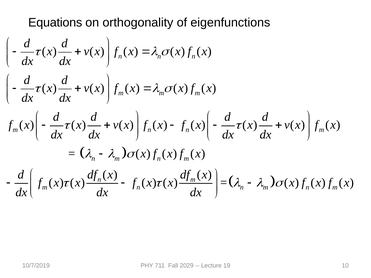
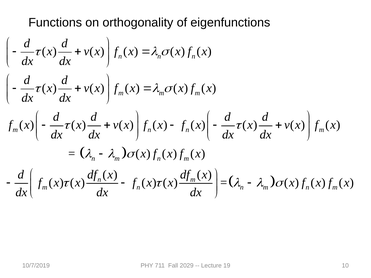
Equations: Equations -> Functions
